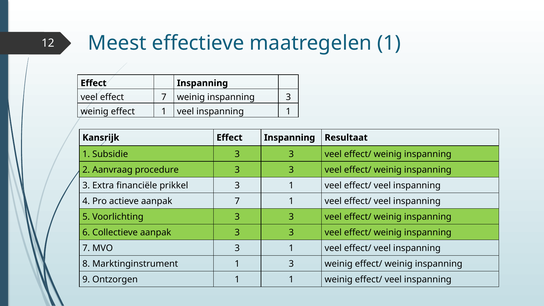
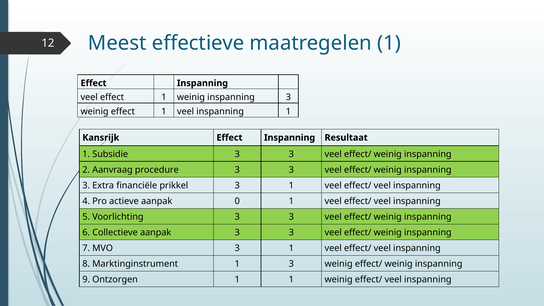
veel effect 7: 7 -> 1
aanpak 7: 7 -> 0
